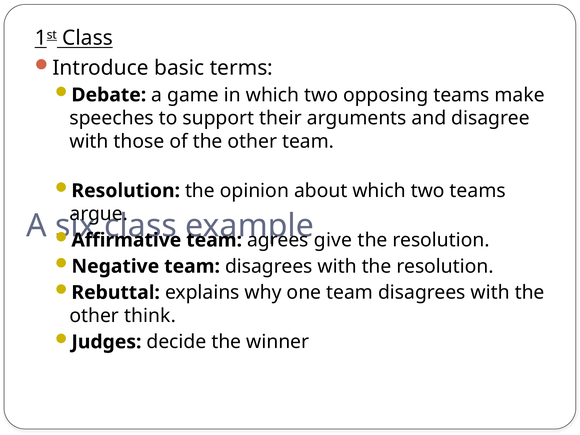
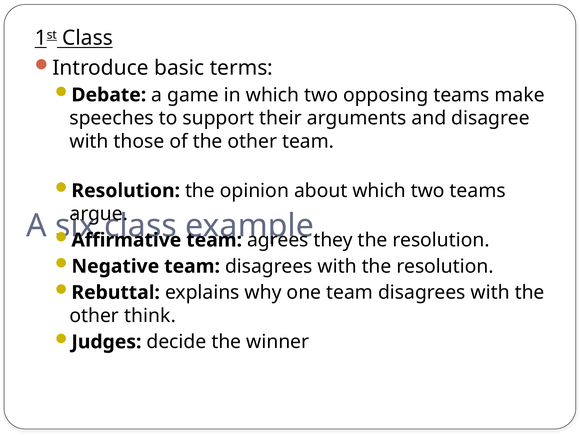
give: give -> they
